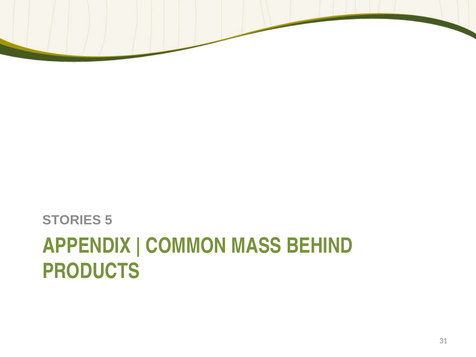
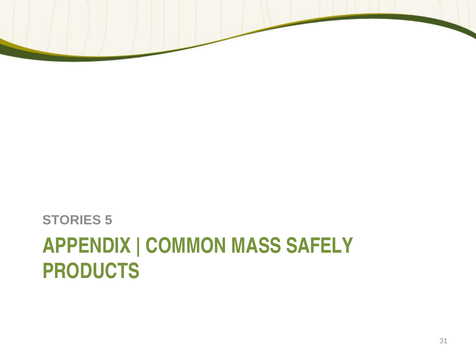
BEHIND: BEHIND -> SAFELY
